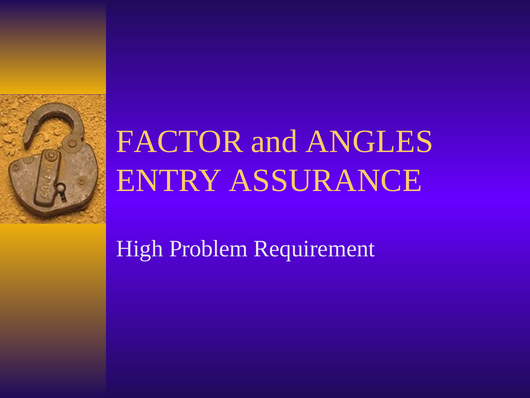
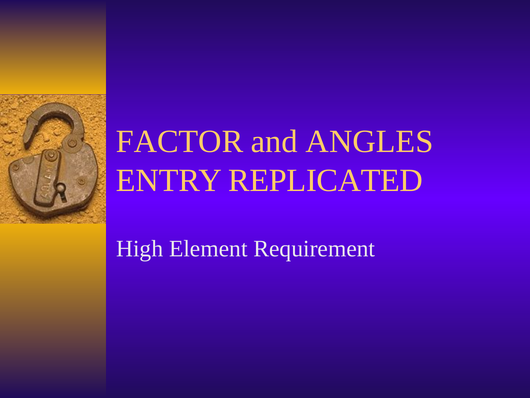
ASSURANCE: ASSURANCE -> REPLICATED
Problem: Problem -> Element
